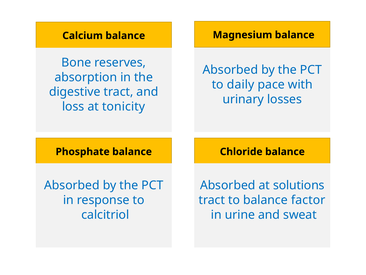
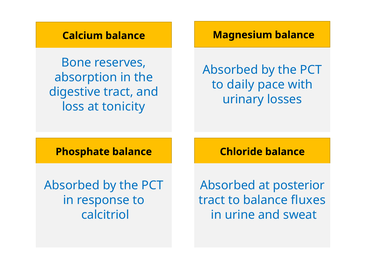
solutions: solutions -> posterior
factor: factor -> fluxes
